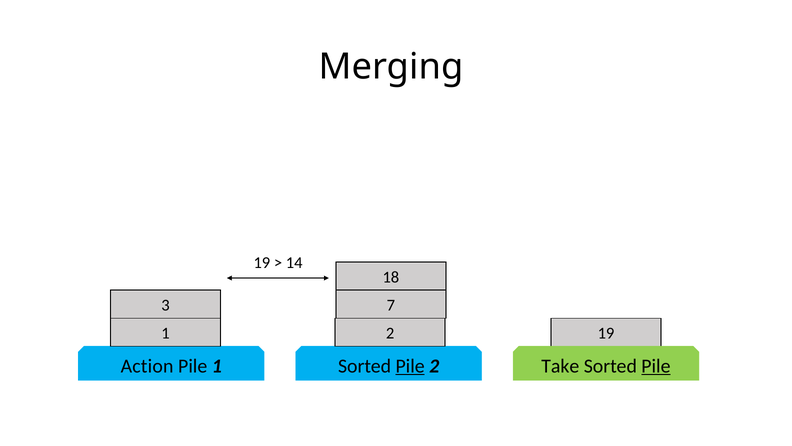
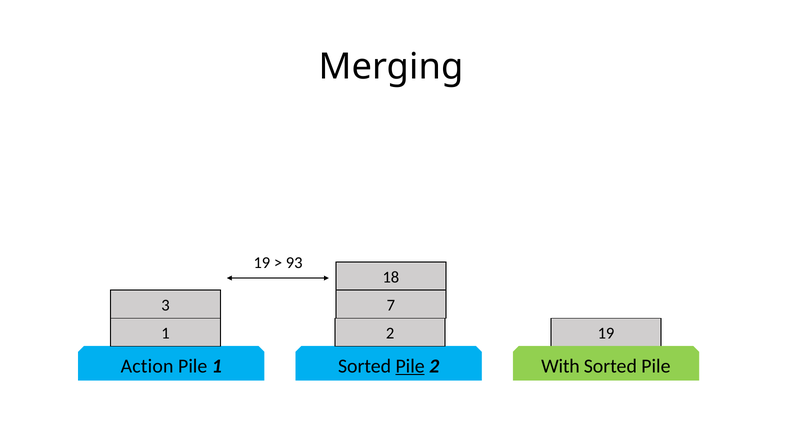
14: 14 -> 93
Take: Take -> With
Pile at (656, 366) underline: present -> none
